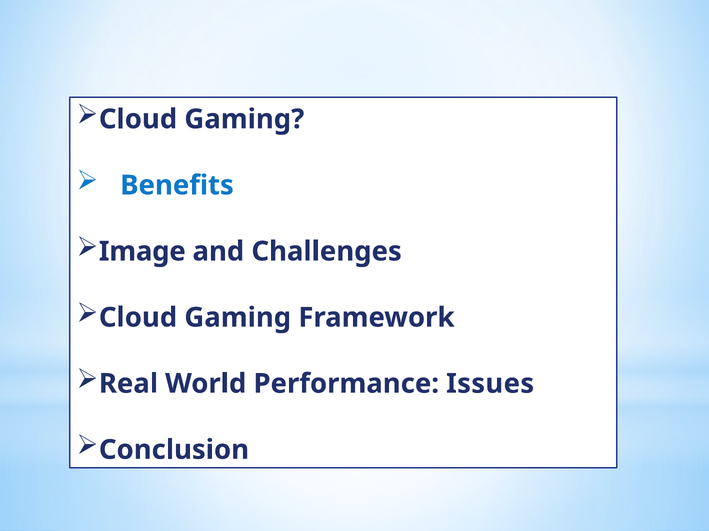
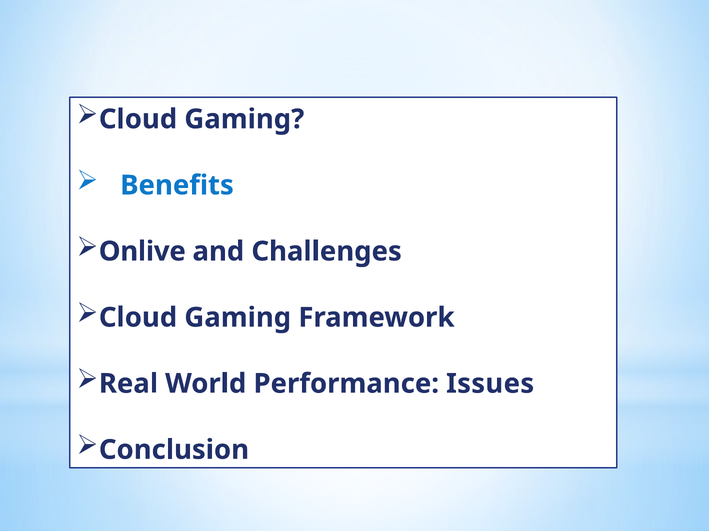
Image: Image -> Onlive
